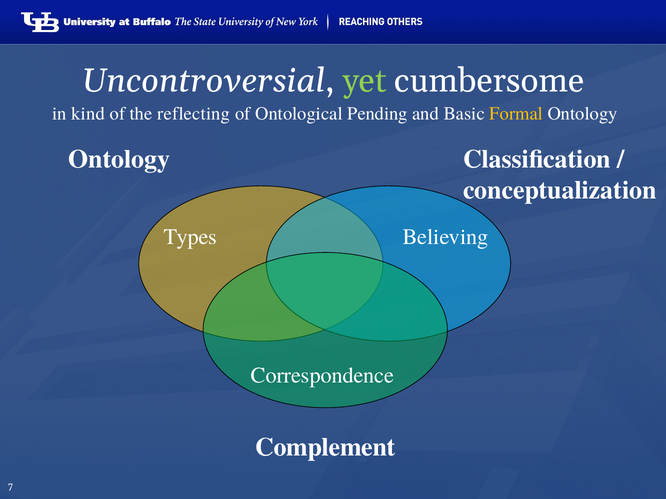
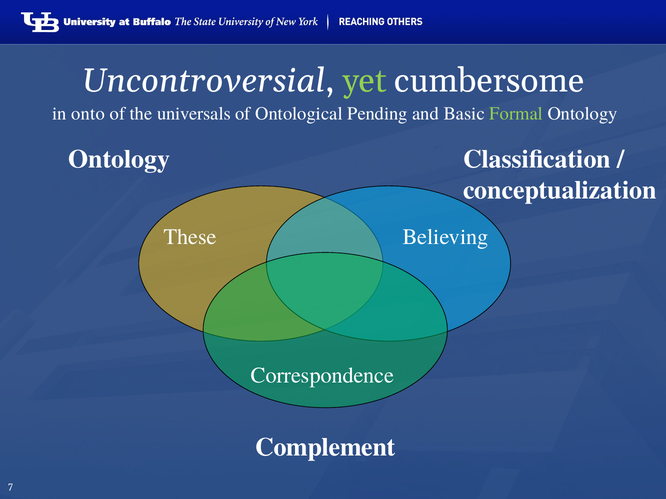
kind: kind -> onto
reflecting: reflecting -> universals
Formal colour: yellow -> light green
Types: Types -> These
